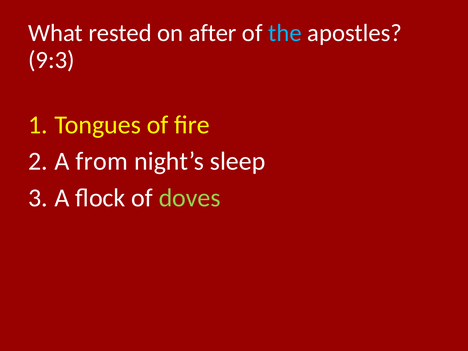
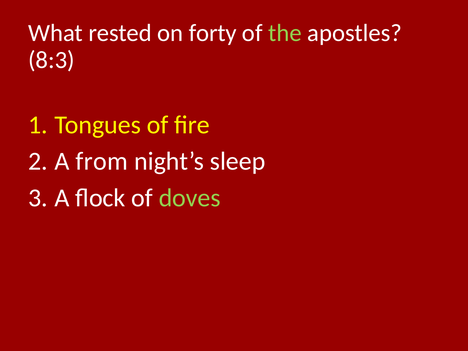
after: after -> forty
the colour: light blue -> light green
9:3: 9:3 -> 8:3
